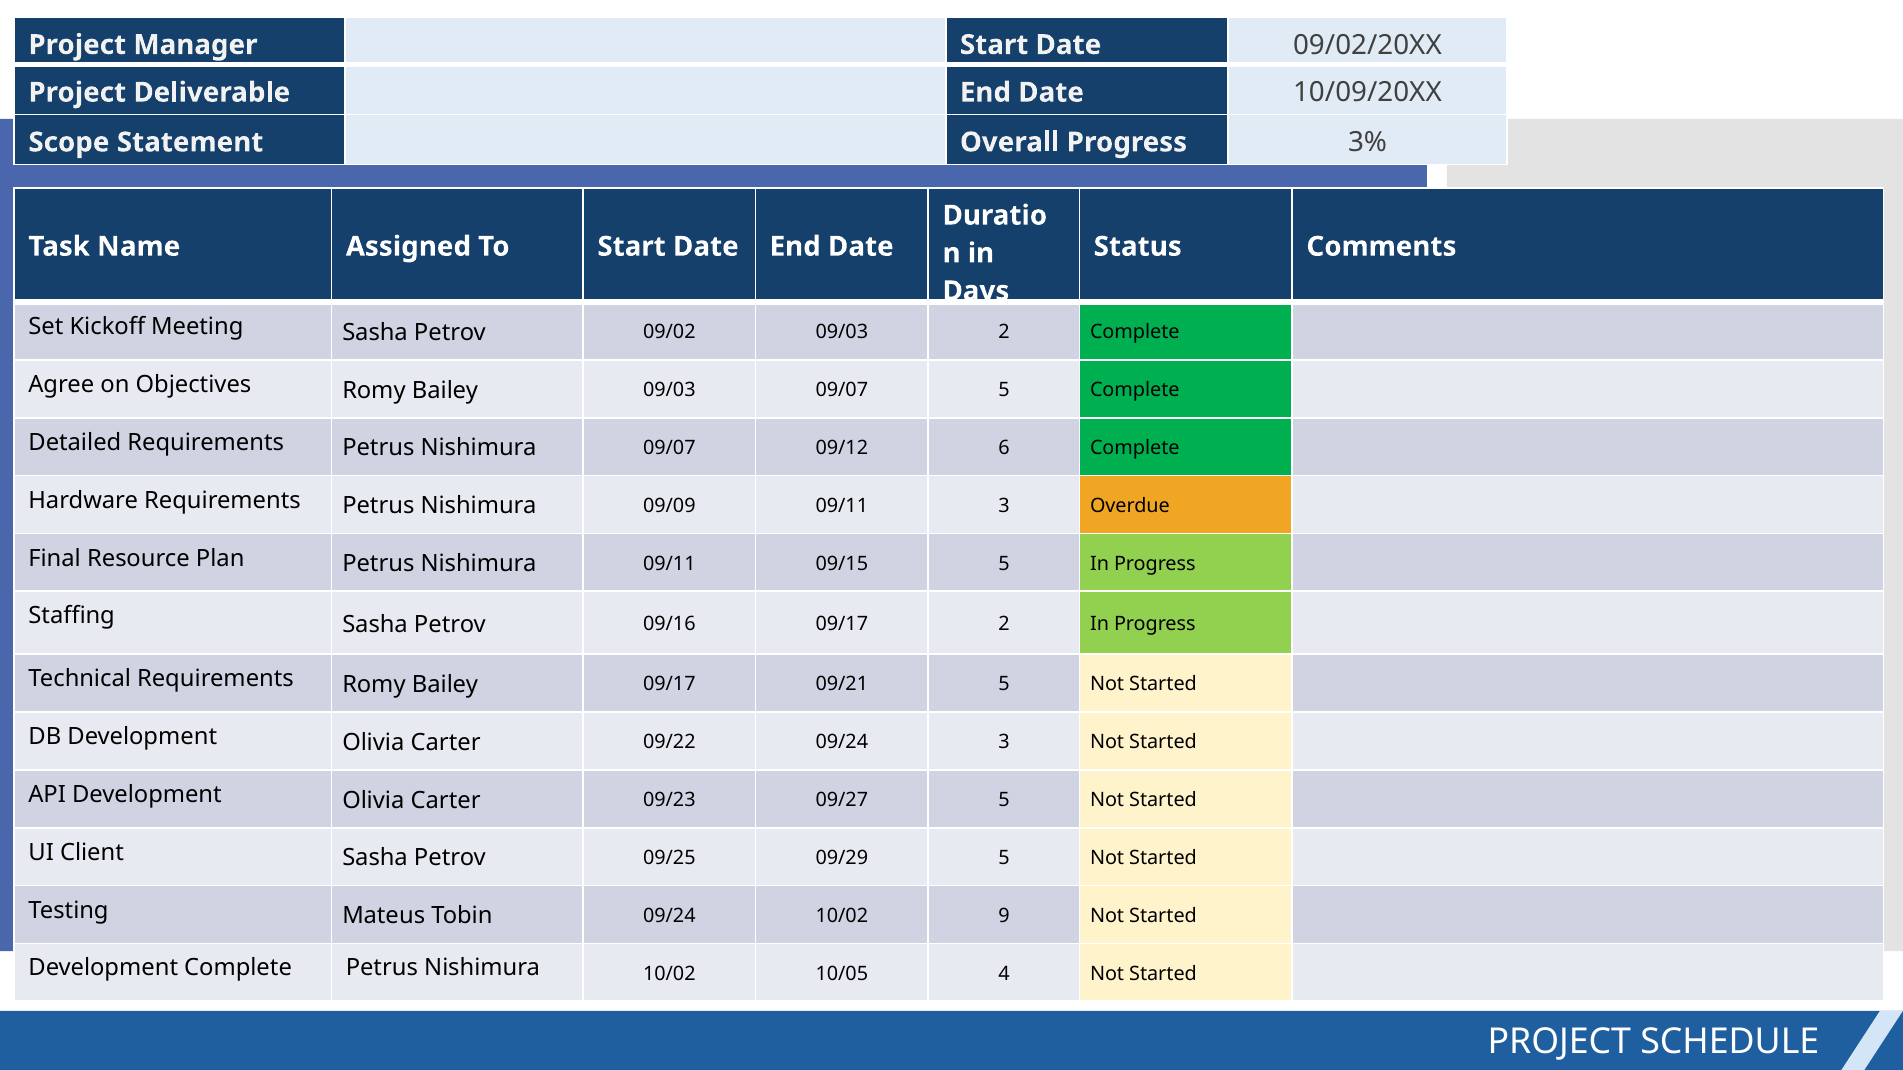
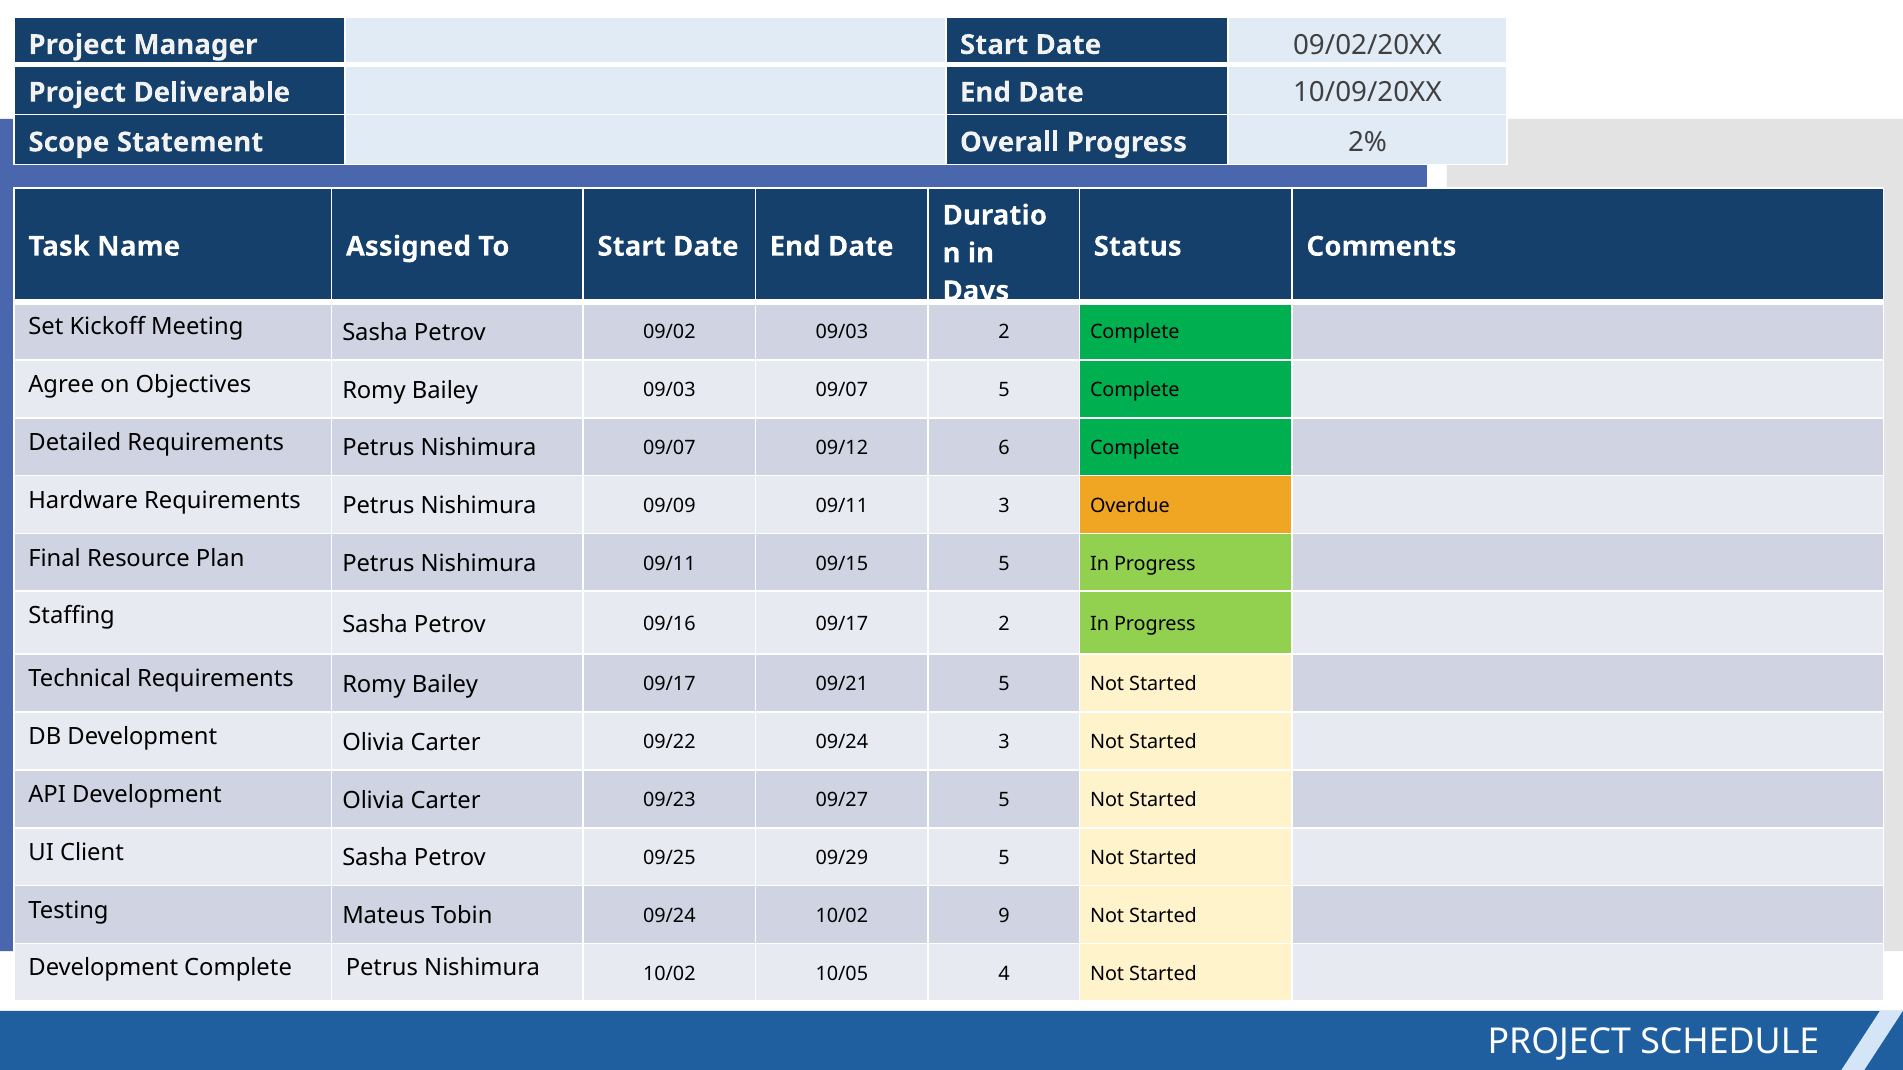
3%: 3% -> 2%
